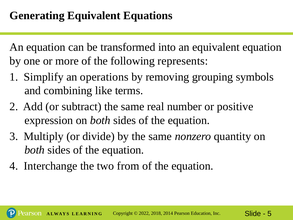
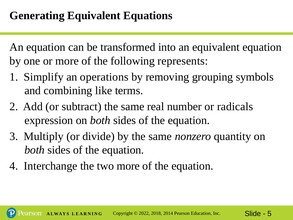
positive: positive -> radicals
two from: from -> more
